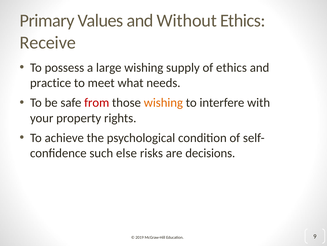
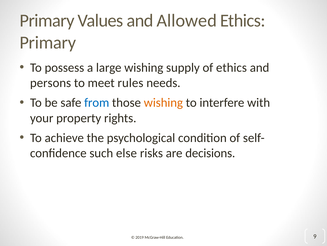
Without: Without -> Allowed
Receive at (48, 42): Receive -> Primary
practice: practice -> persons
what: what -> rules
from colour: red -> blue
